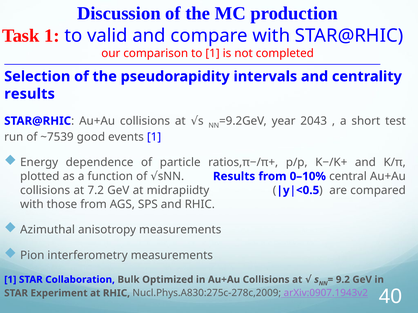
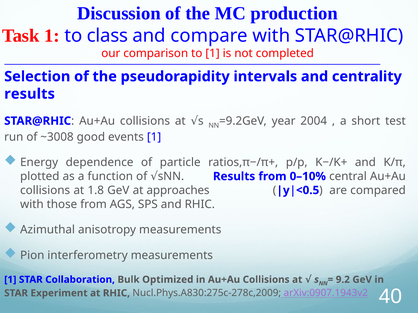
valid: valid -> class
2043: 2043 -> 2004
~7539: ~7539 -> ~3008
7.2: 7.2 -> 1.8
midrapiidty: midrapiidty -> approaches
